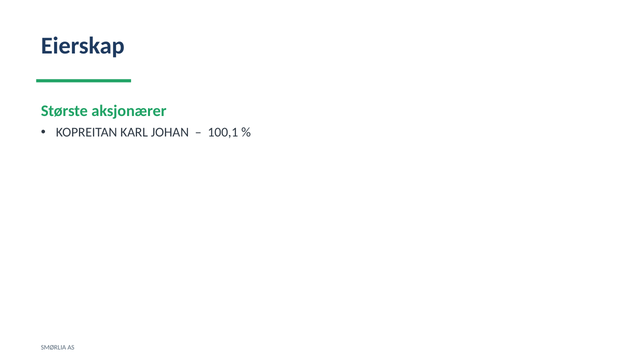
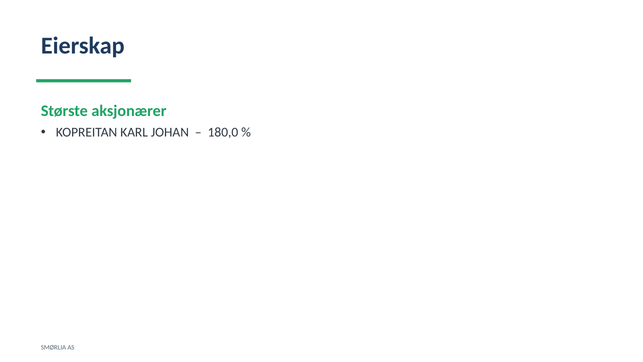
100,1: 100,1 -> 180,0
